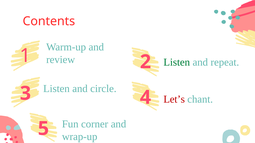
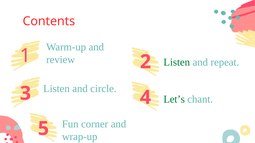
Let’s colour: red -> green
